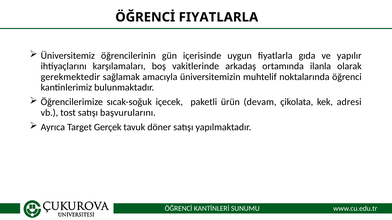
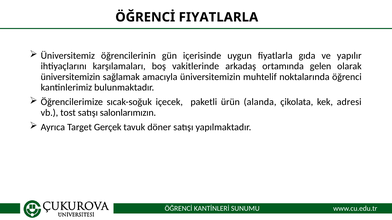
ilanla: ilanla -> gelen
gerekmektedir at (70, 77): gerekmektedir -> üniversitemizin
devam: devam -> alanda
başvurularını: başvurularını -> salonlarımızın
